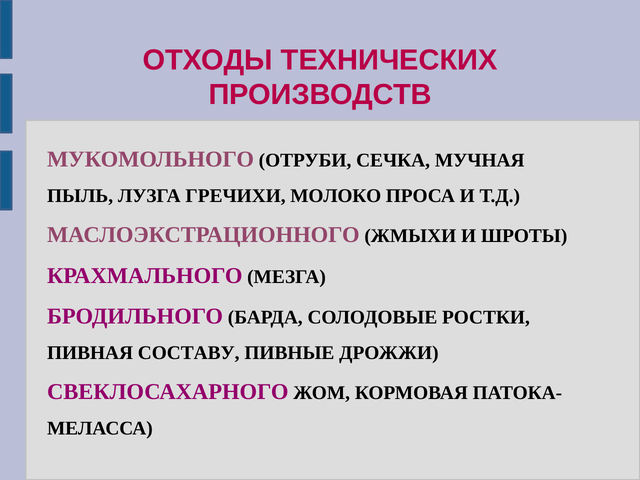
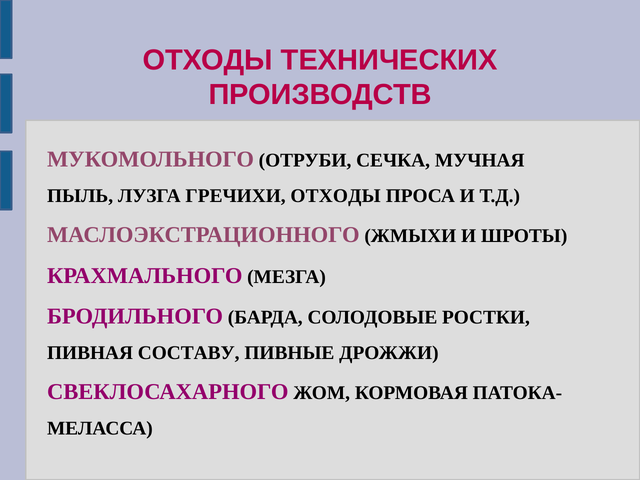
ГРЕЧИХИ МОЛОКО: МОЛОКО -> ОТХОДЫ
